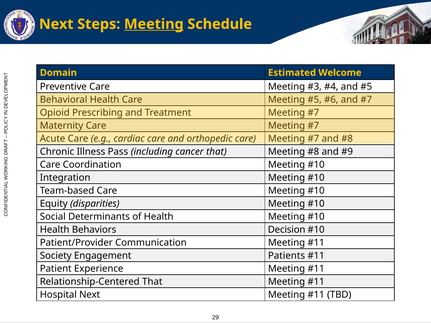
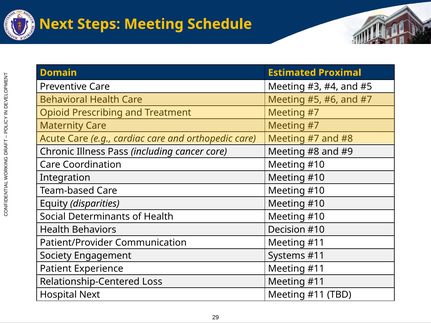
Meeting at (154, 24) underline: present -> none
Welcome: Welcome -> Proximal
cancer that: that -> core
Patients: Patients -> Systems
Relationship-Centered That: That -> Loss
